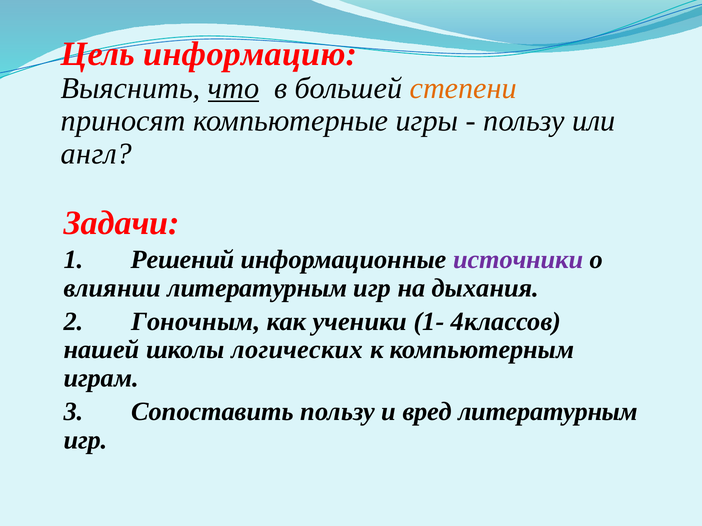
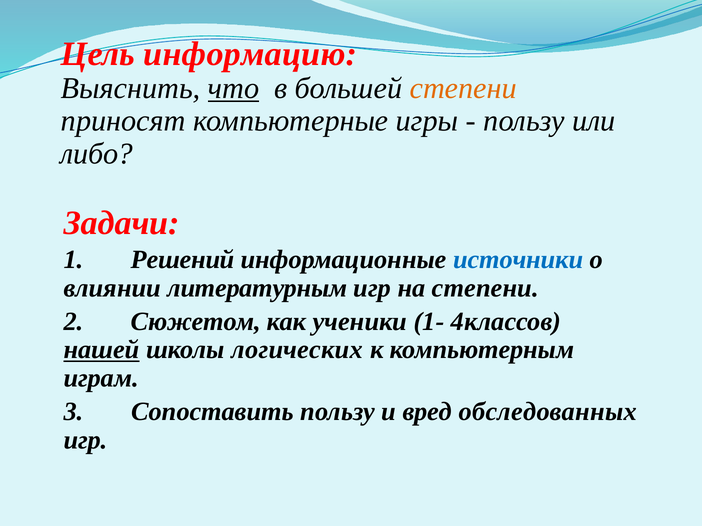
англ: англ -> либо
источники colour: purple -> blue
на дыхания: дыхания -> степени
Гоночным: Гоночным -> Сюжетом
нашей underline: none -> present
вред литературным: литературным -> обследованных
